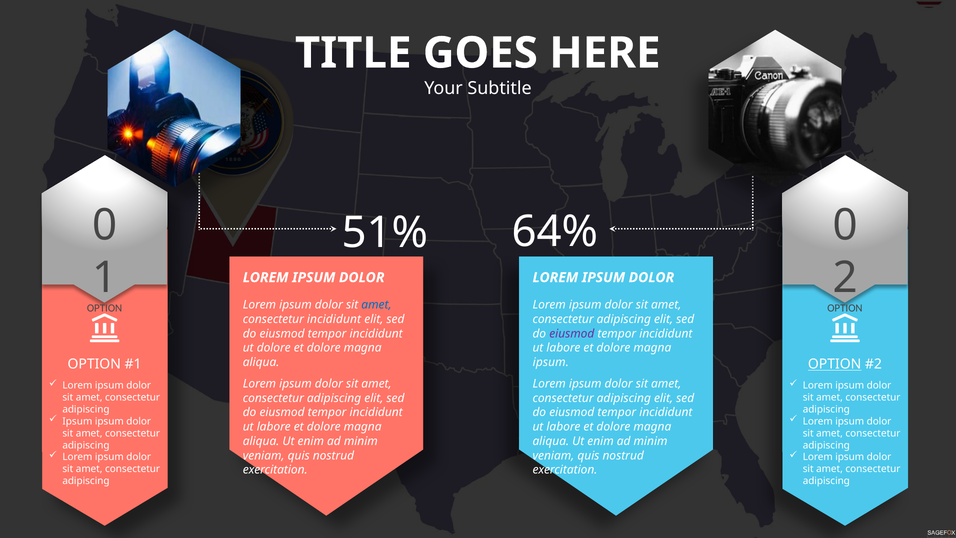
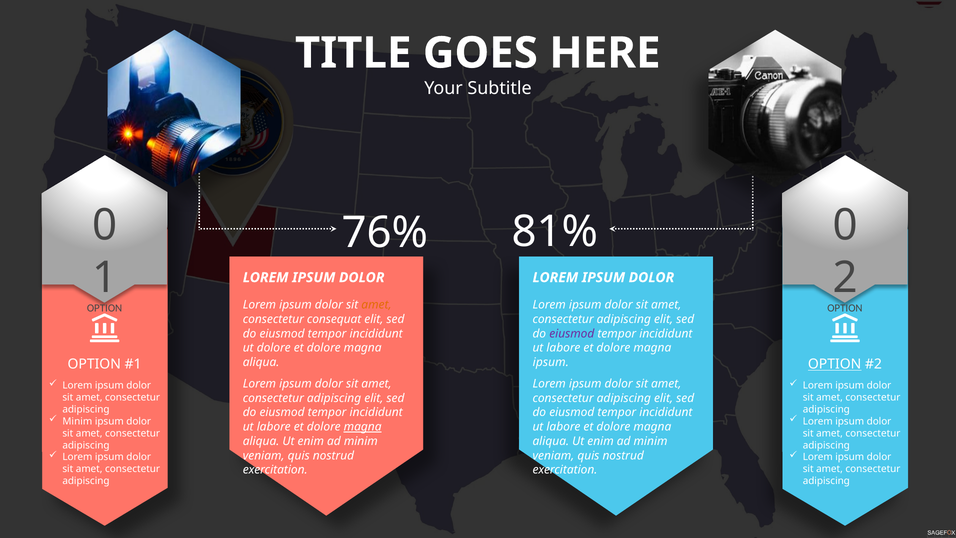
64%: 64% -> 81%
51%: 51% -> 76%
amet at (376, 305) colour: blue -> orange
consectetur incididunt: incididunt -> consequat
Ipsum at (77, 421): Ipsum -> Minim
magna at (363, 427) underline: none -> present
